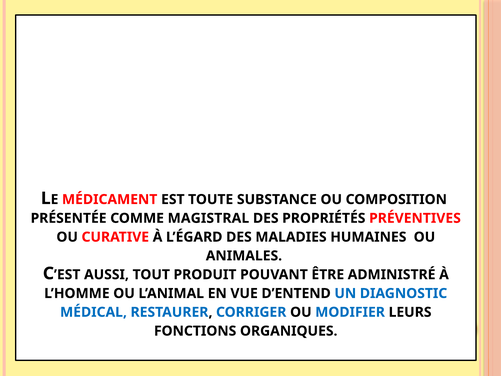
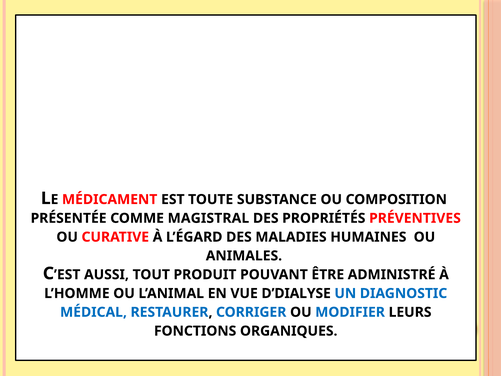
D’ENTEND: D’ENTEND -> D’DIALYSE
